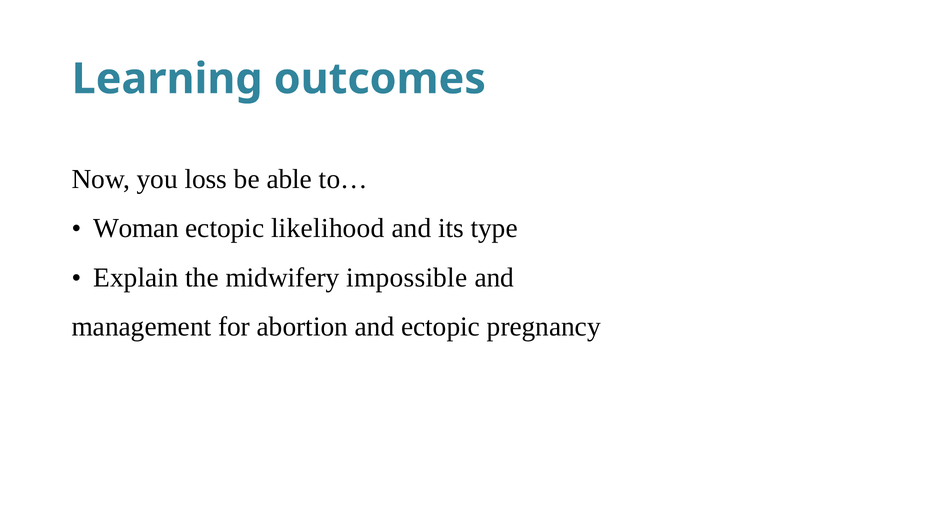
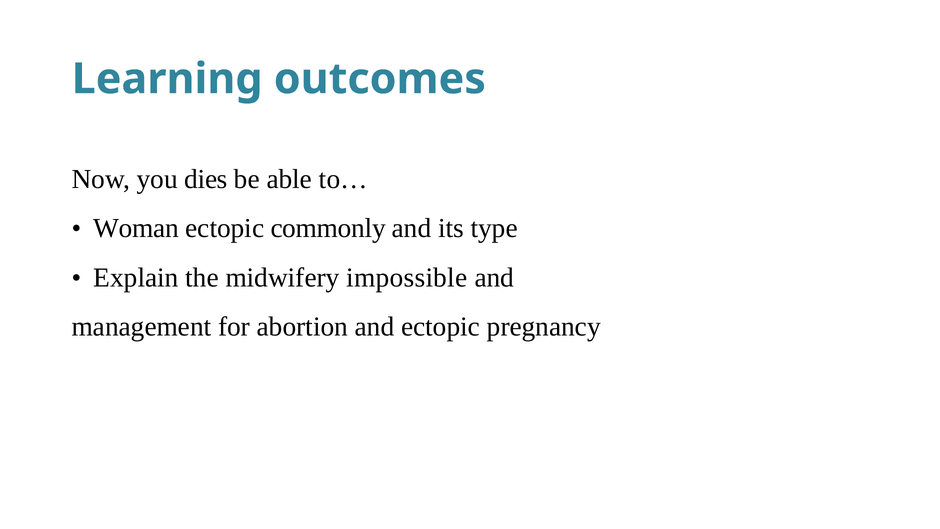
loss: loss -> dies
likelihood: likelihood -> commonly
